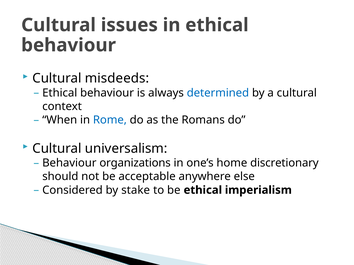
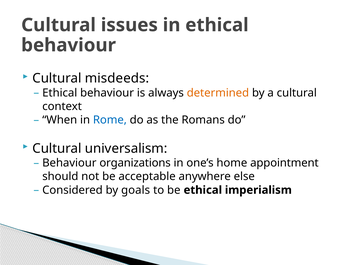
determined colour: blue -> orange
discretionary: discretionary -> appointment
stake: stake -> goals
